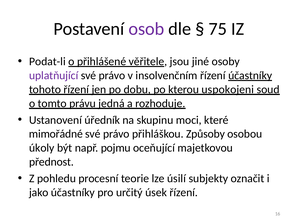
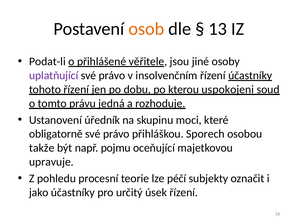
osob colour: purple -> orange
75: 75 -> 13
mimořádné: mimořádné -> obligatorně
Způsoby: Způsoby -> Sporech
úkoly: úkoly -> takže
přednost: přednost -> upravuje
úsilí: úsilí -> péčí
